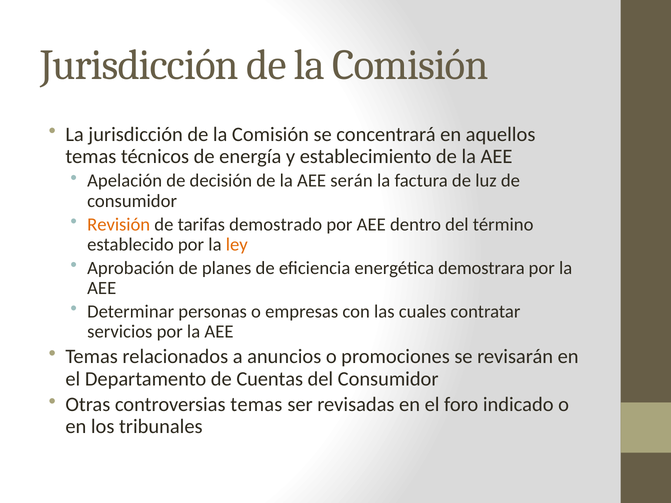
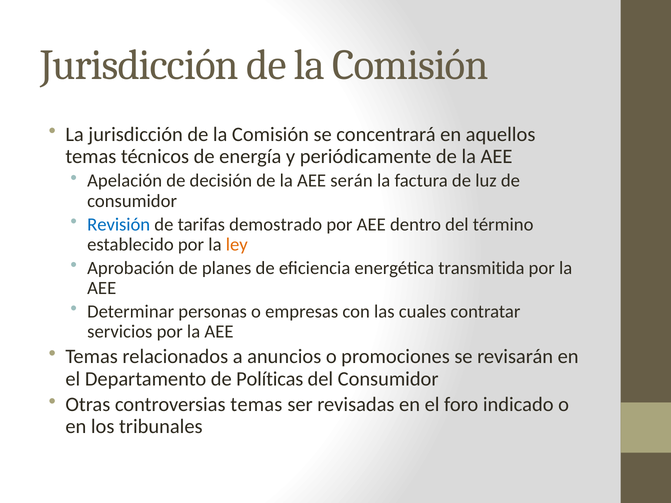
establecimiento: establecimiento -> periódicamente
Revisión colour: orange -> blue
demostrara: demostrara -> transmitida
Cuentas: Cuentas -> Políticas
